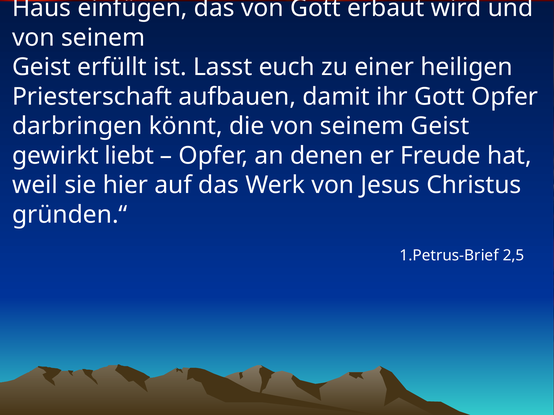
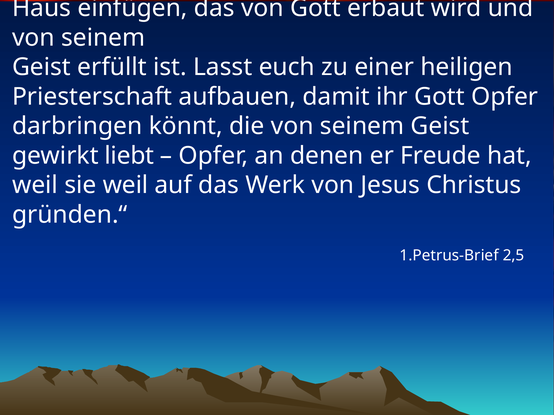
sie hier: hier -> weil
